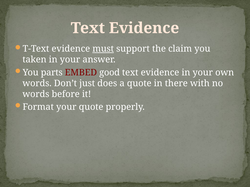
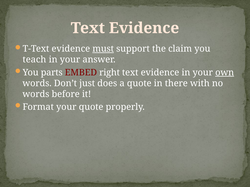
taken: taken -> teach
good: good -> right
own underline: none -> present
